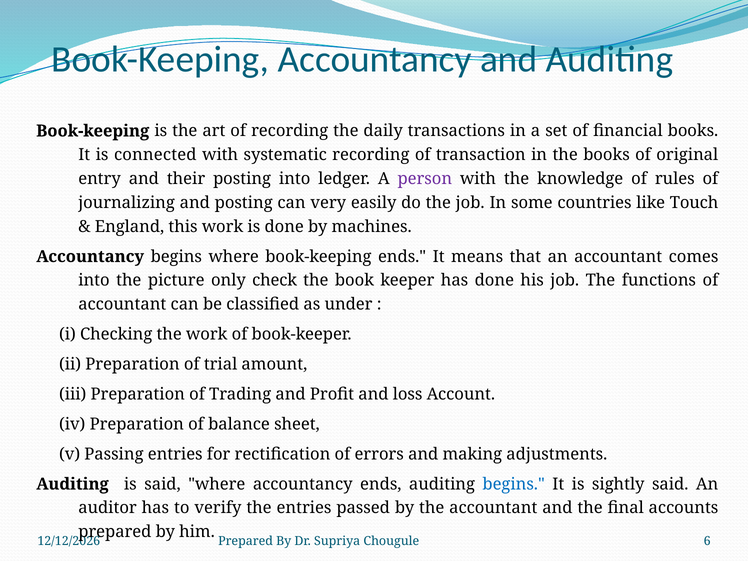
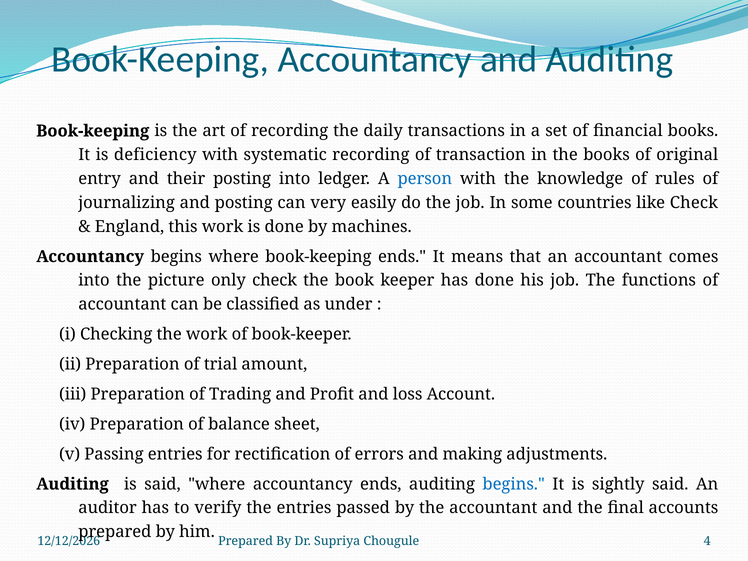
connected: connected -> deficiency
person colour: purple -> blue
like Touch: Touch -> Check
6: 6 -> 4
